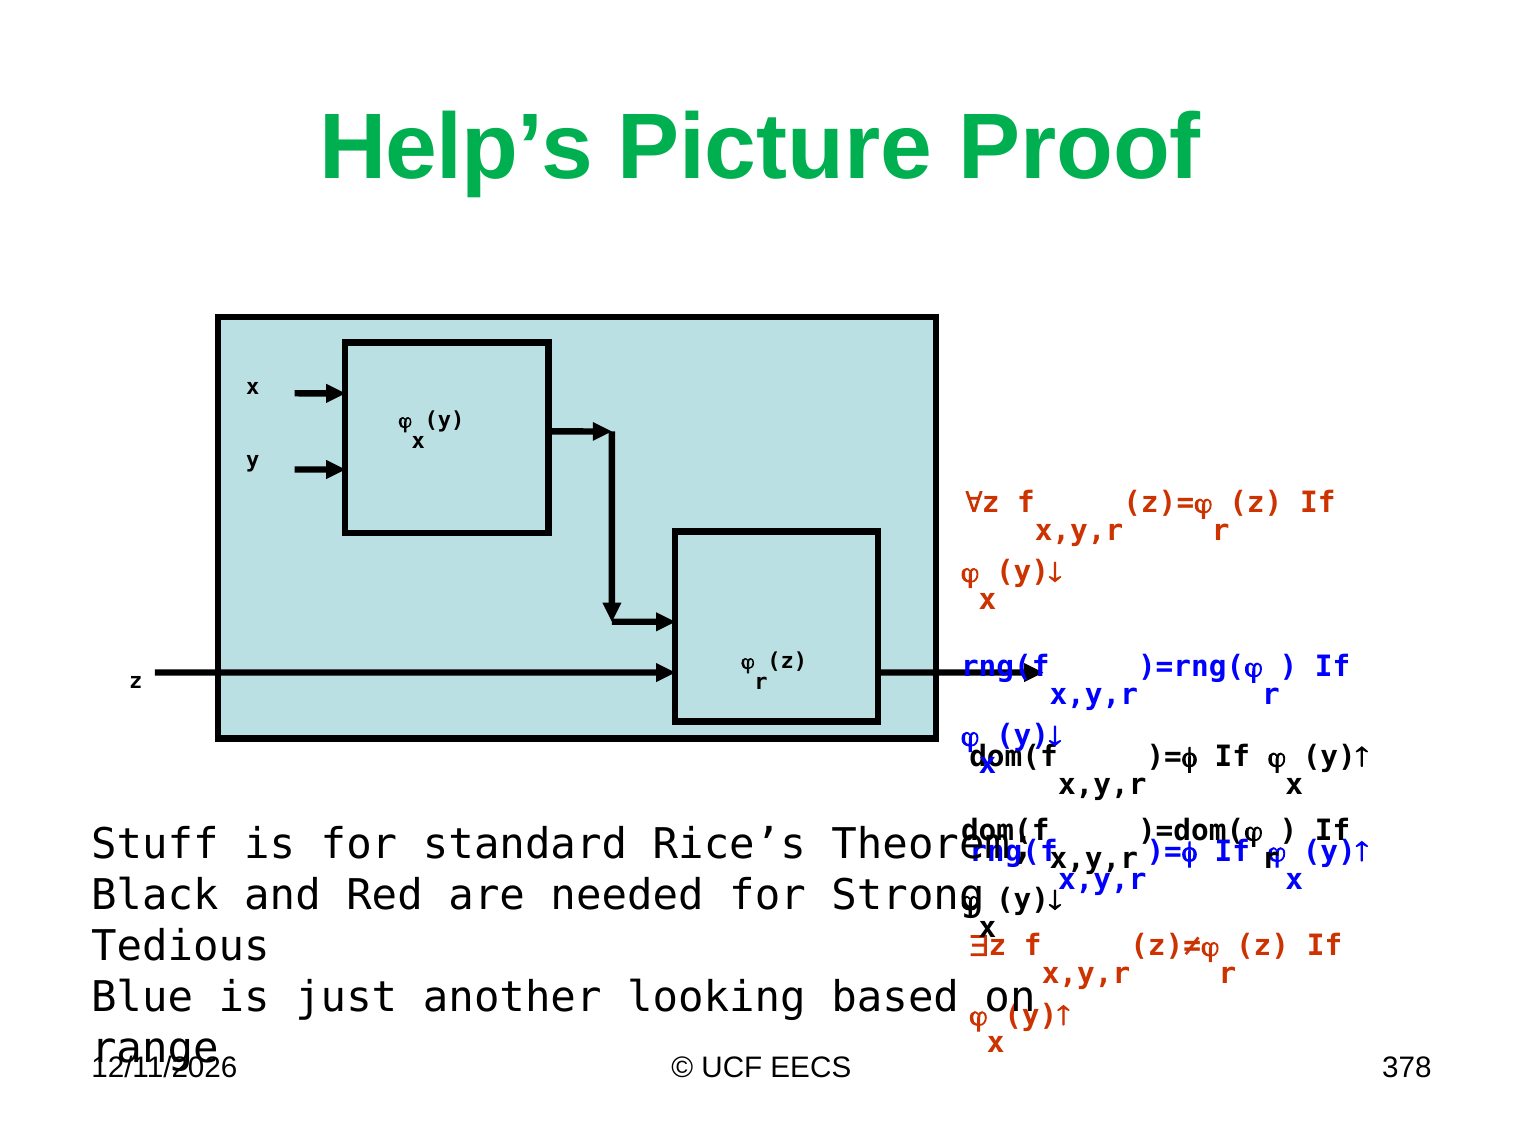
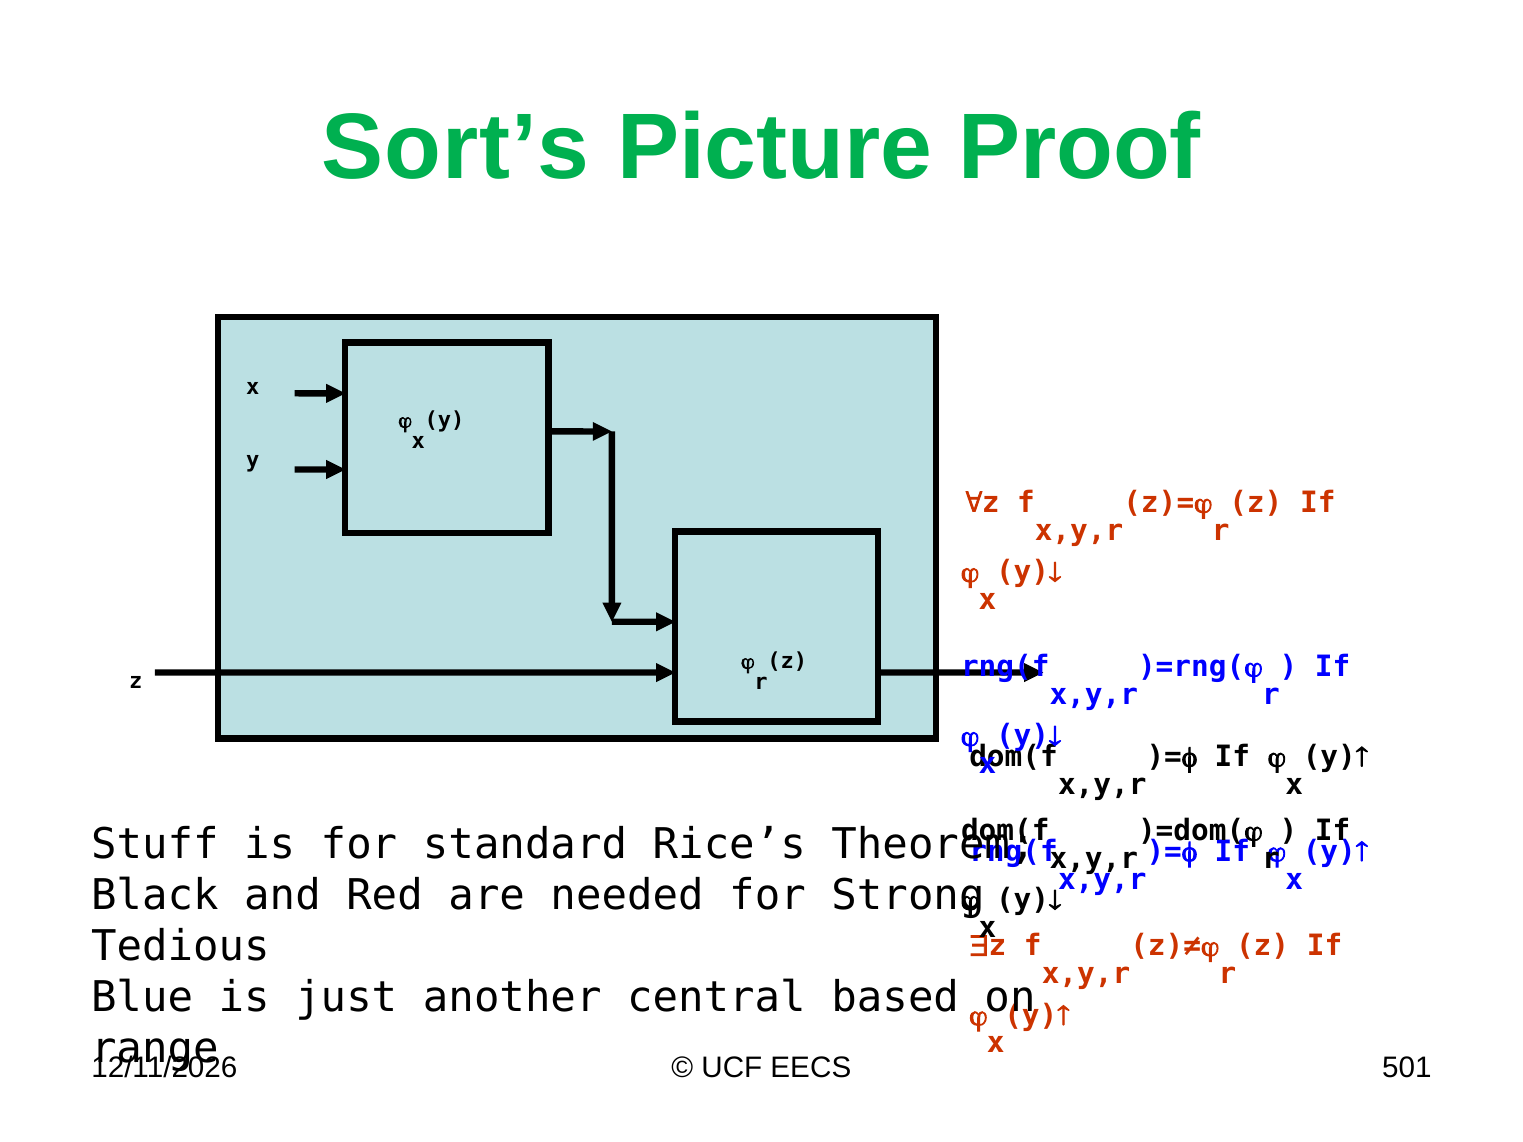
Help’s: Help’s -> Sort’s
looking: looking -> central
378: 378 -> 501
